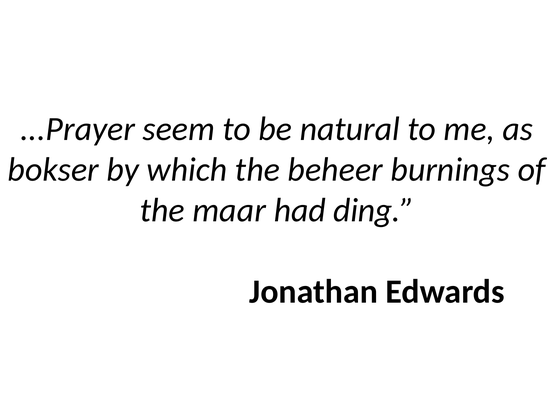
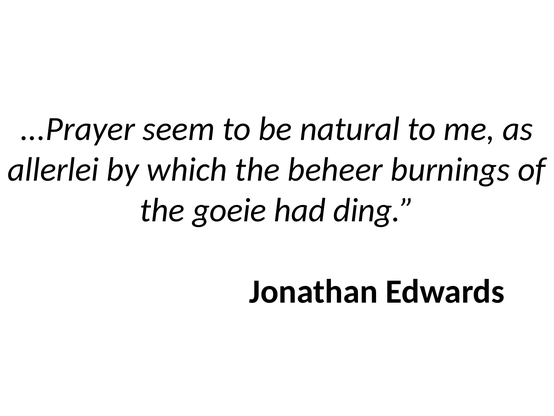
bokser: bokser -> allerlei
maar: maar -> goeie
